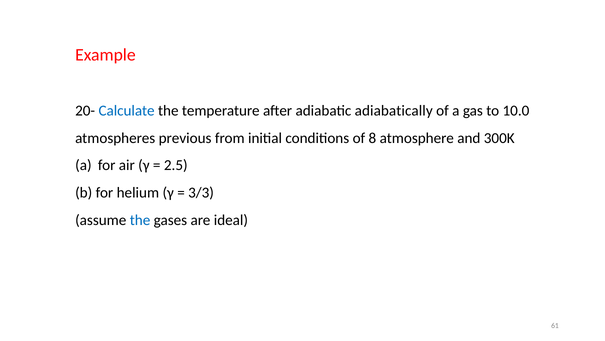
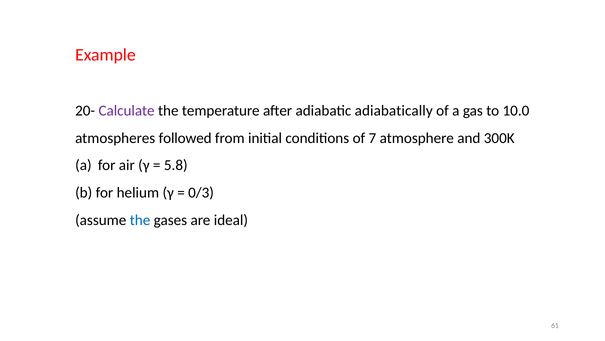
Calculate colour: blue -> purple
previous: previous -> followed
8: 8 -> 7
2.5: 2.5 -> 5.8
3/3: 3/3 -> 0/3
